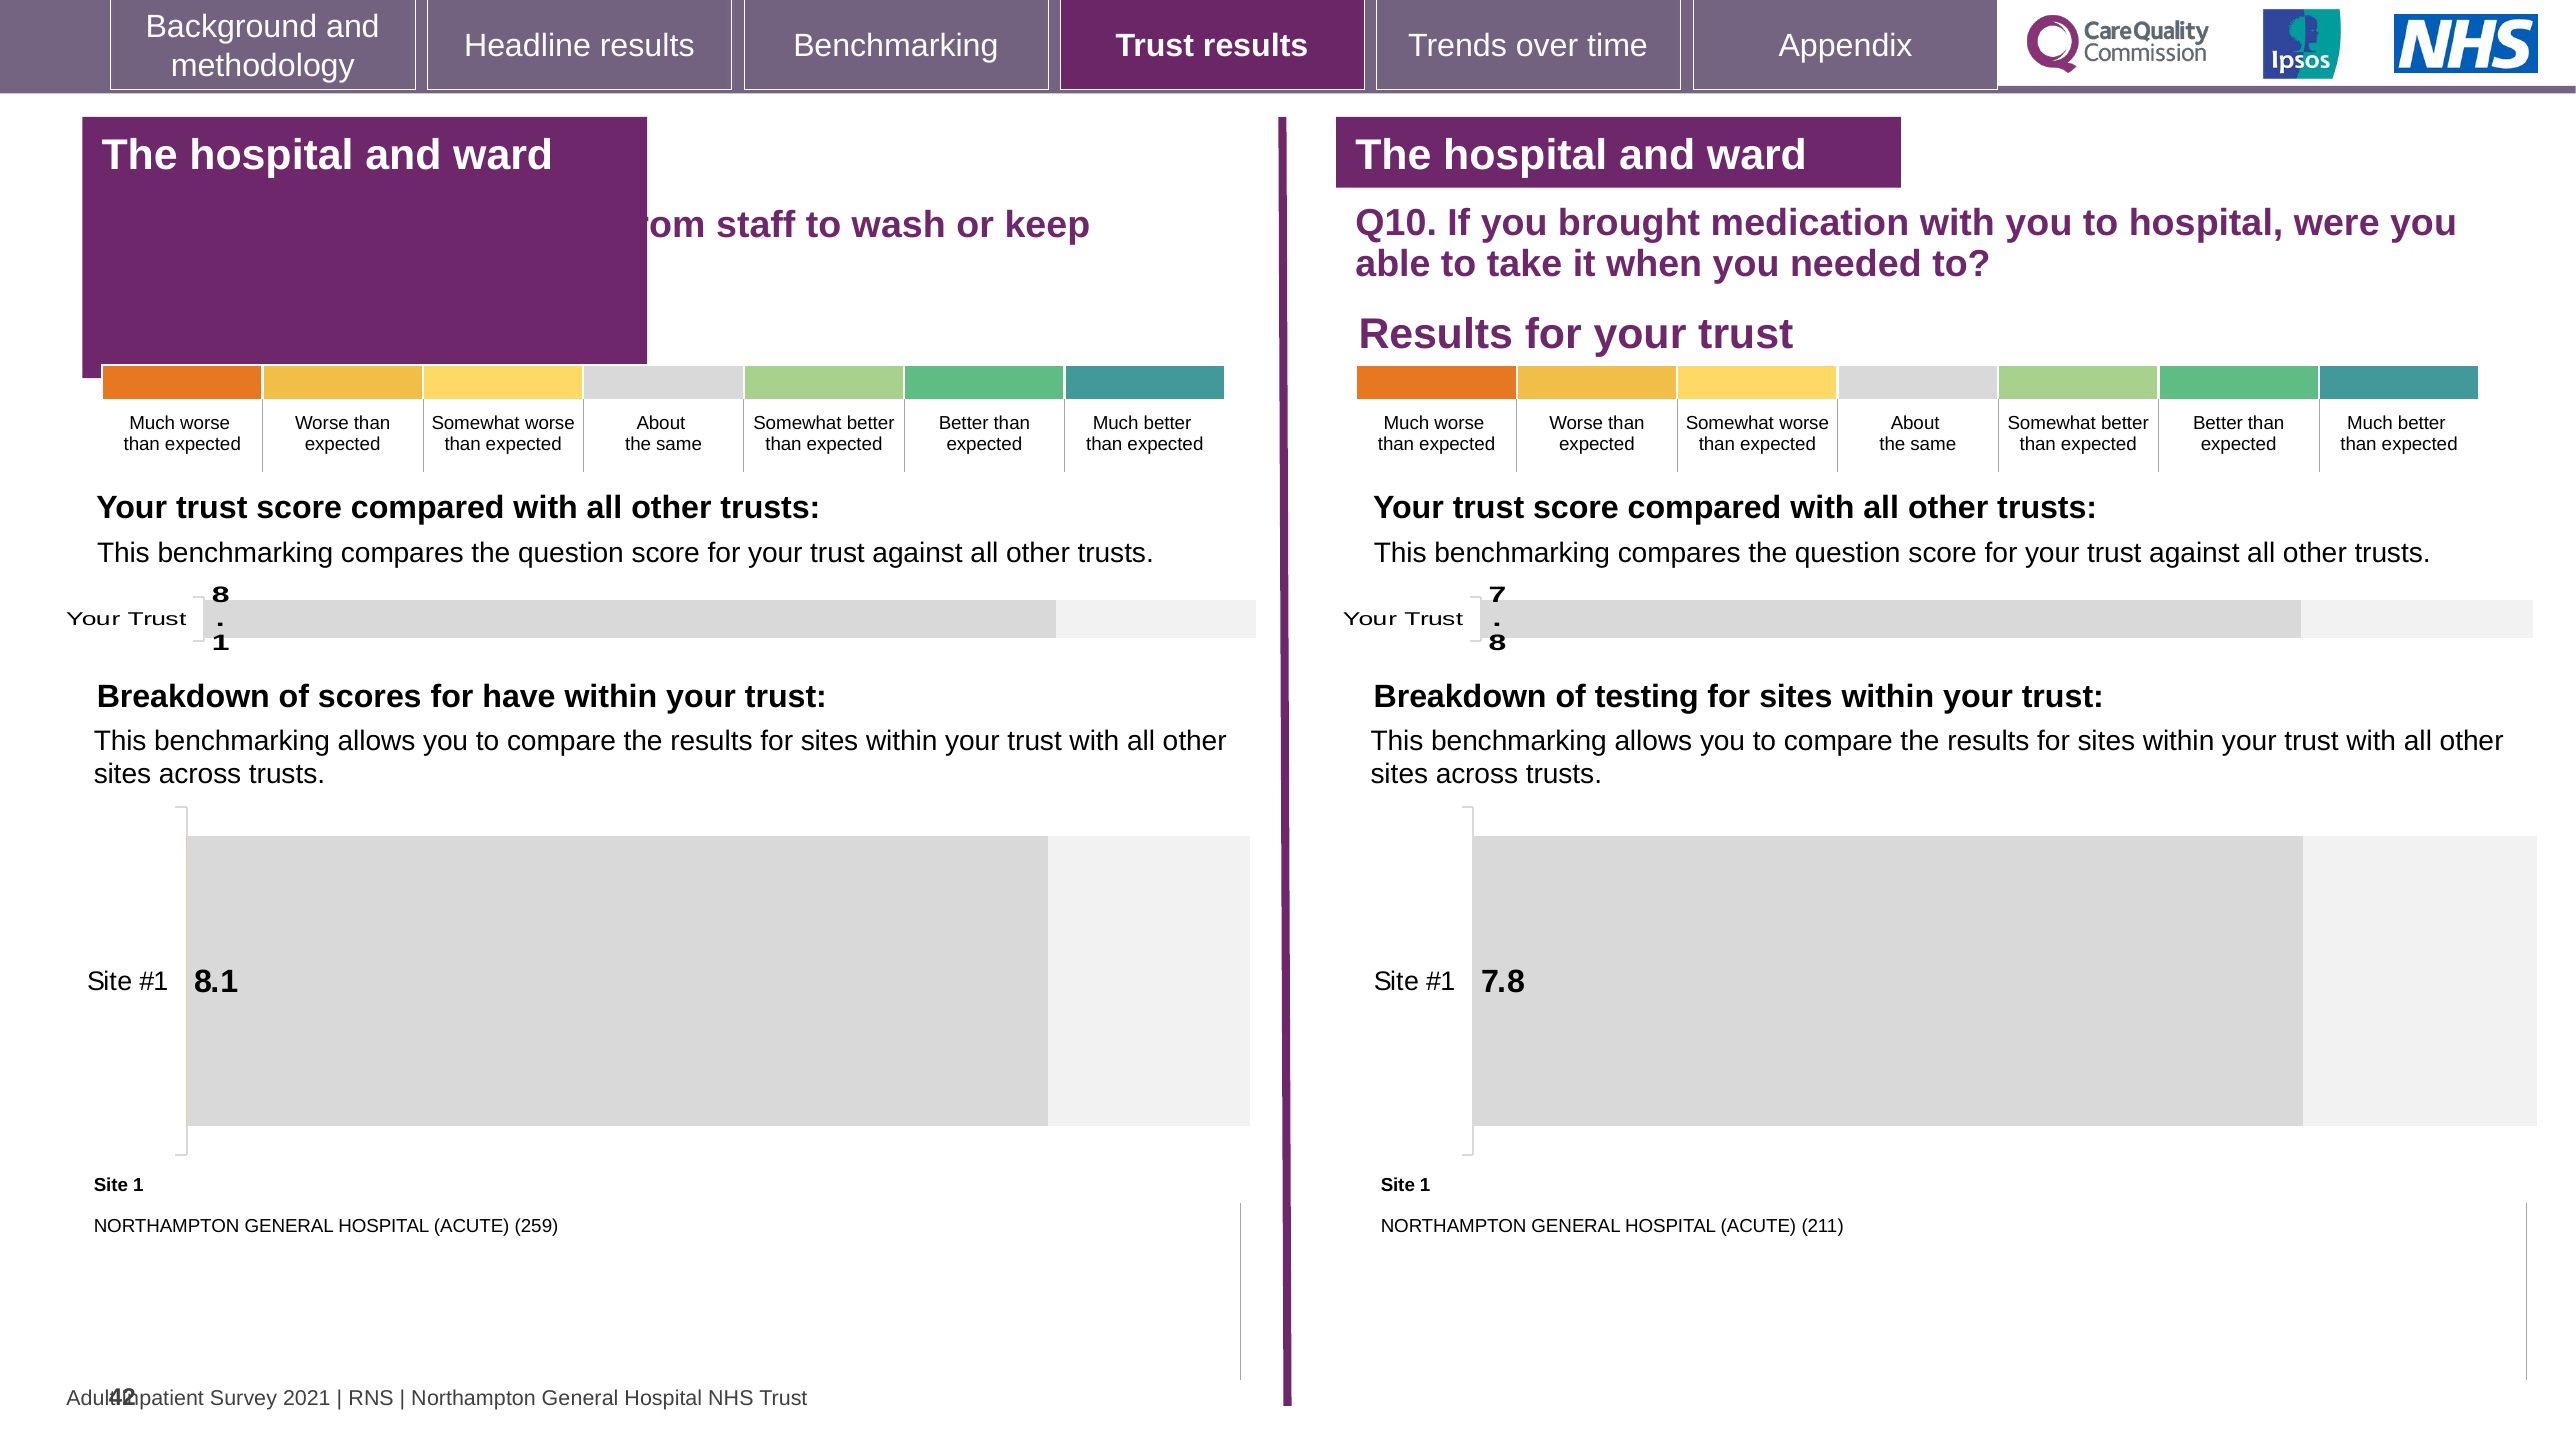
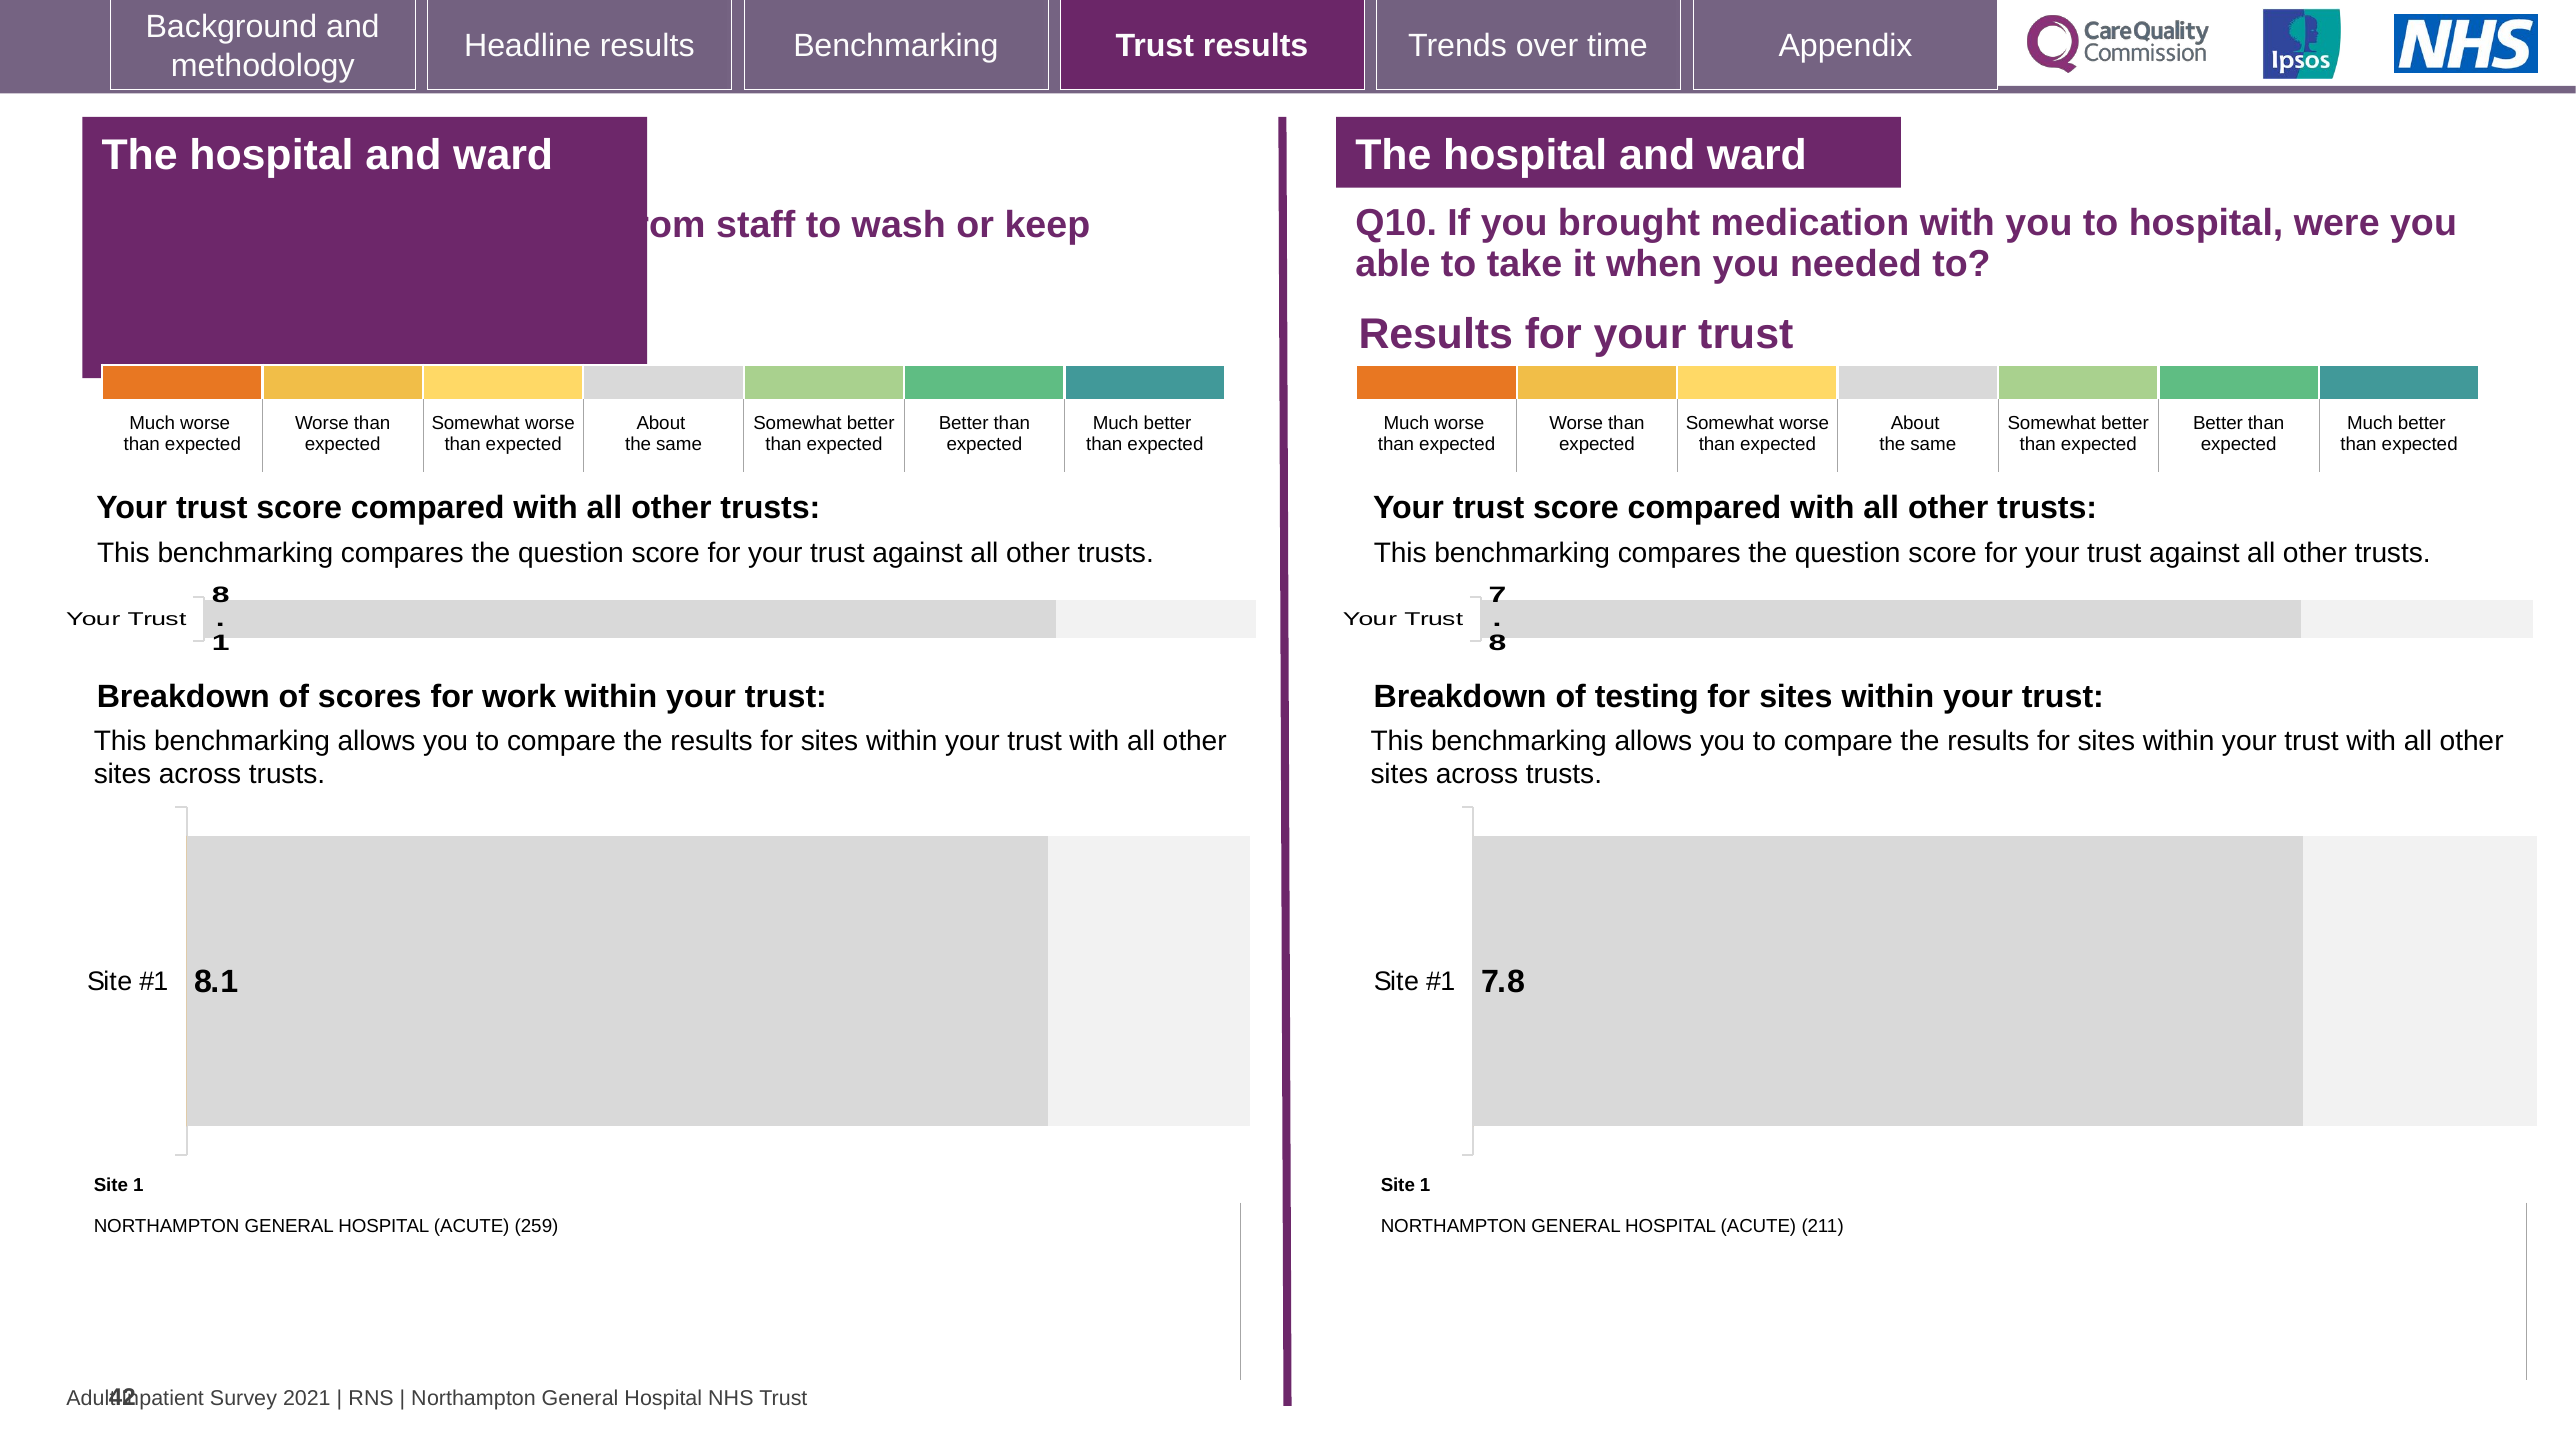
have: have -> work
